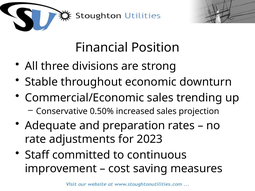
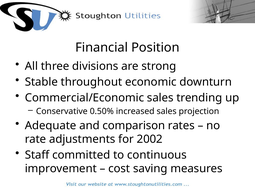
preparation: preparation -> comparison
2023: 2023 -> 2002
